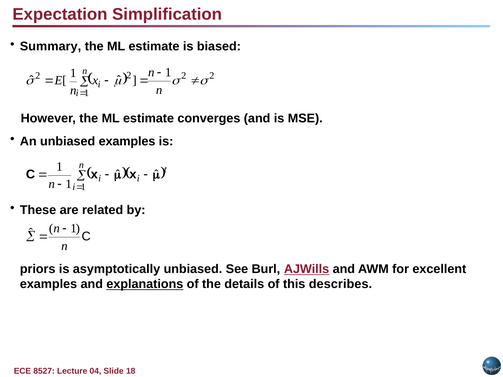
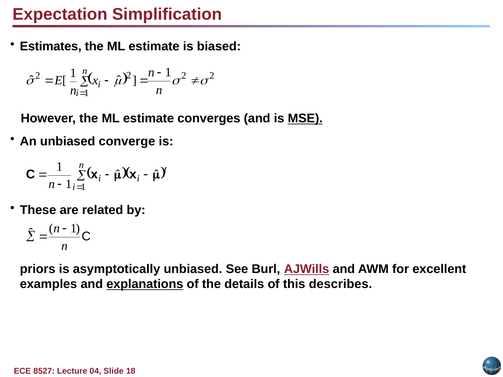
Summary: Summary -> Estimates
MSE underline: none -> present
unbiased examples: examples -> converge
